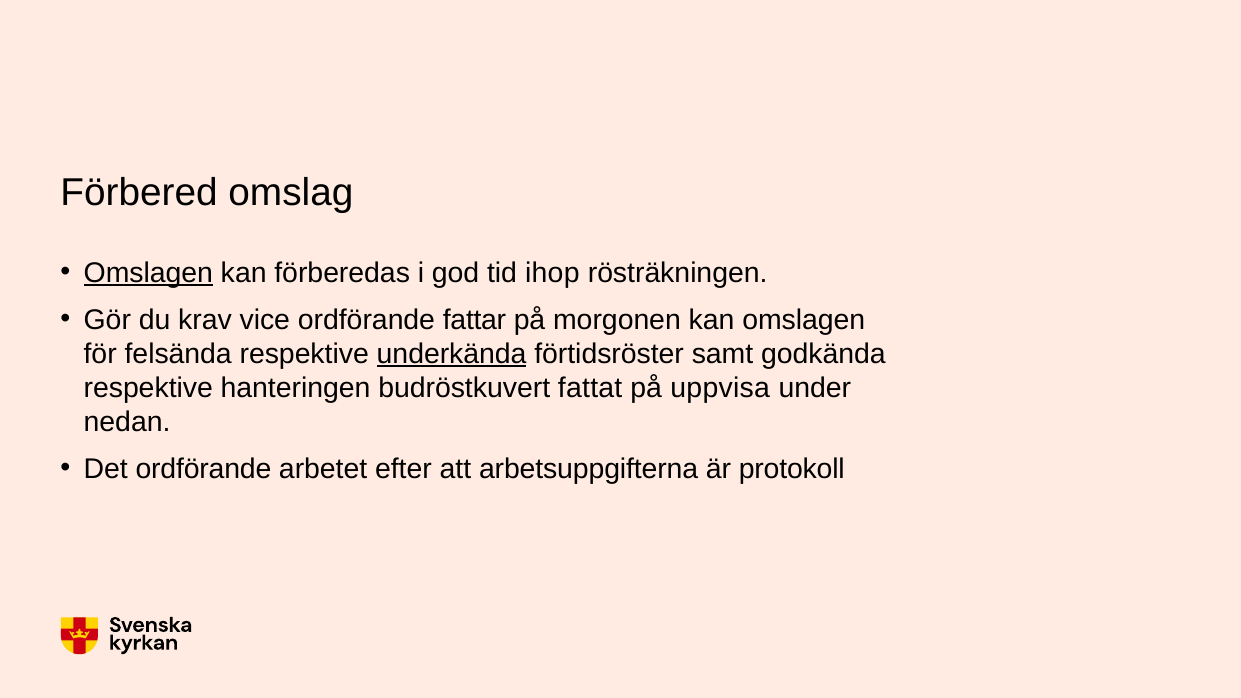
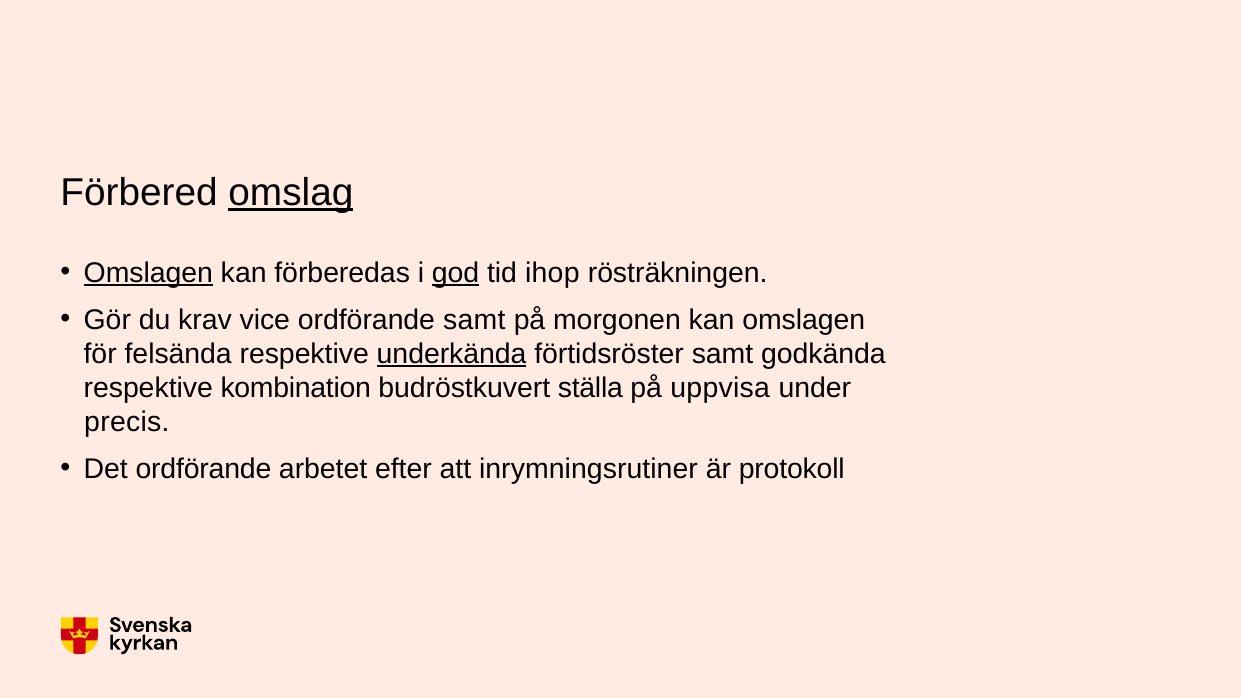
omslag underline: none -> present
god underline: none -> present
ordförande fattar: fattar -> samt
hanteringen: hanteringen -> kombination
fattat: fattat -> ställa
nedan: nedan -> precis
arbetsuppgifterna: arbetsuppgifterna -> inrymningsrutiner
